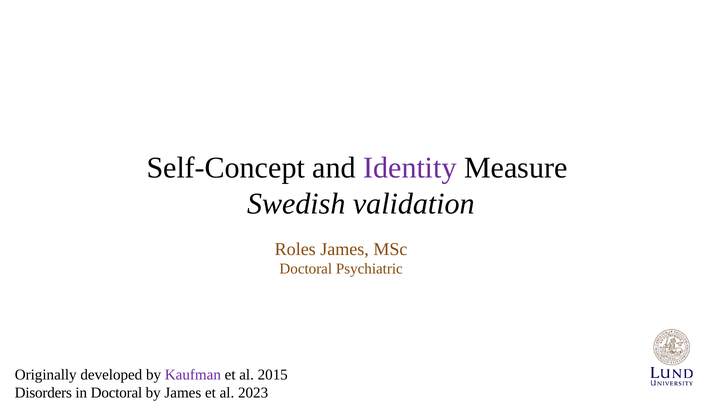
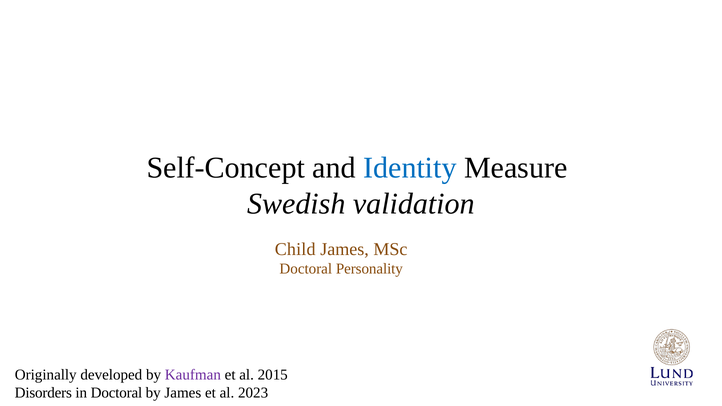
Identity colour: purple -> blue
Roles: Roles -> Child
Psychiatric: Psychiatric -> Personality
